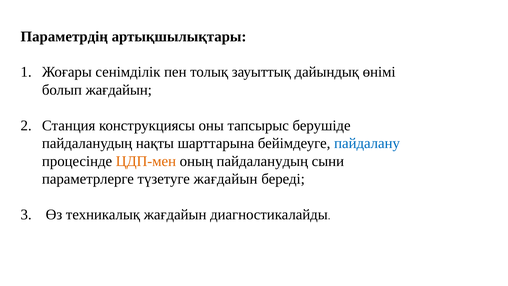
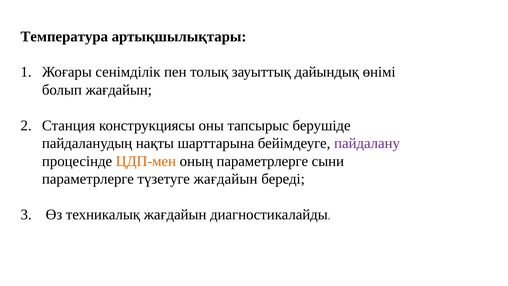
Параметрдің: Параметрдің -> Температура
пайдалану colour: blue -> purple
оның пайдаланудың: пайдаланудың -> параметрлерге
